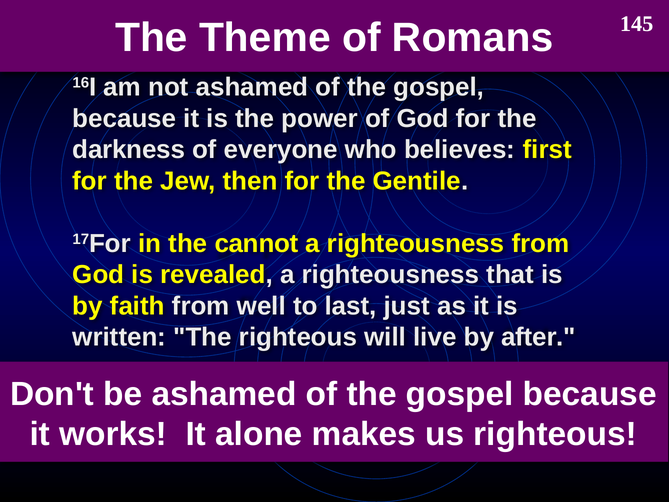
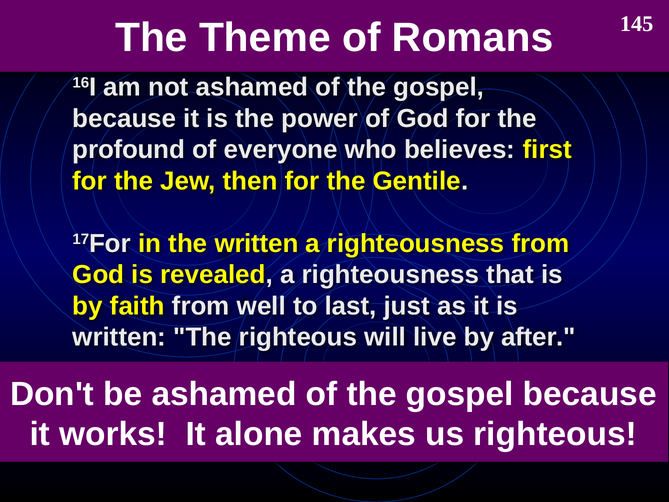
darkness: darkness -> profound
the cannot: cannot -> written
